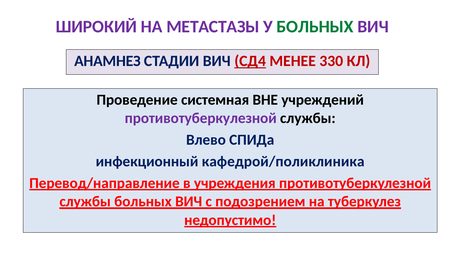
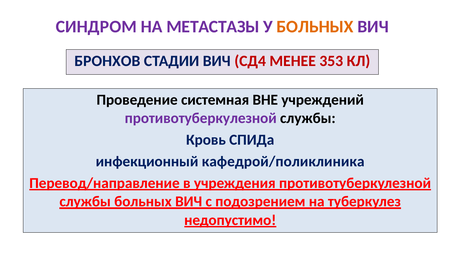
ШИРОКИЙ: ШИРОКИЙ -> СИНДРОМ
БОЛЬНЫХ at (315, 27) colour: green -> orange
АНАМНЕЗ: АНАМНЕЗ -> БРОНХОВ
СД4 underline: present -> none
330: 330 -> 353
Влево: Влево -> Кровь
